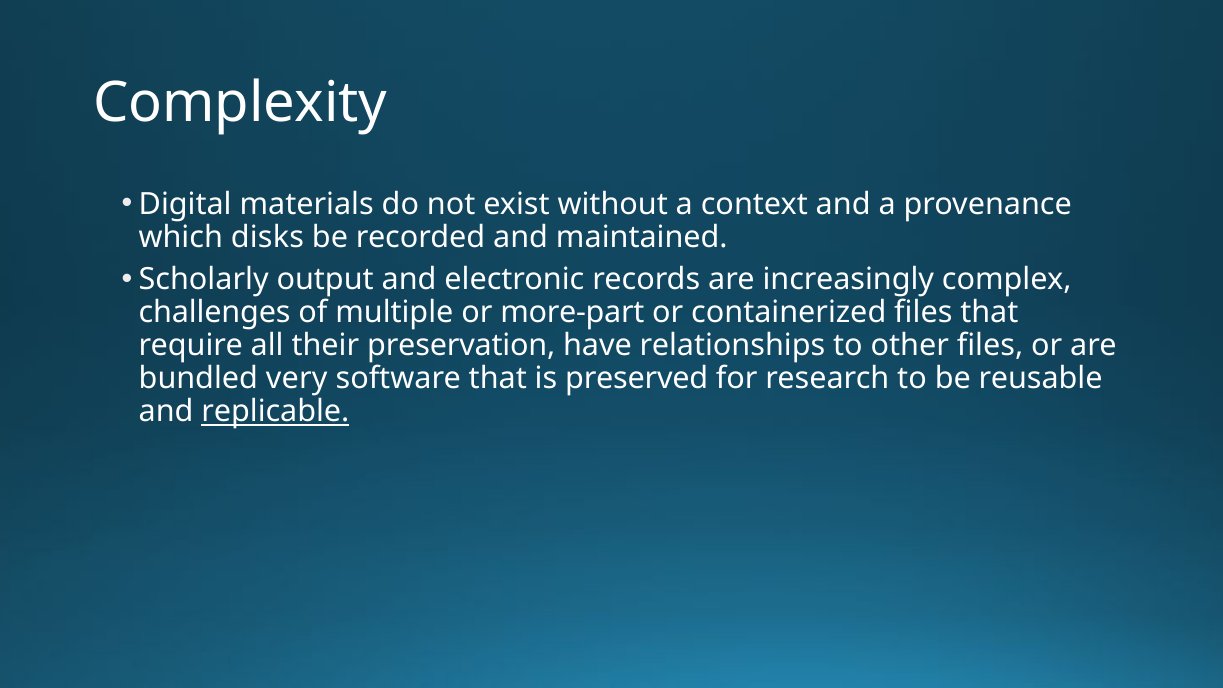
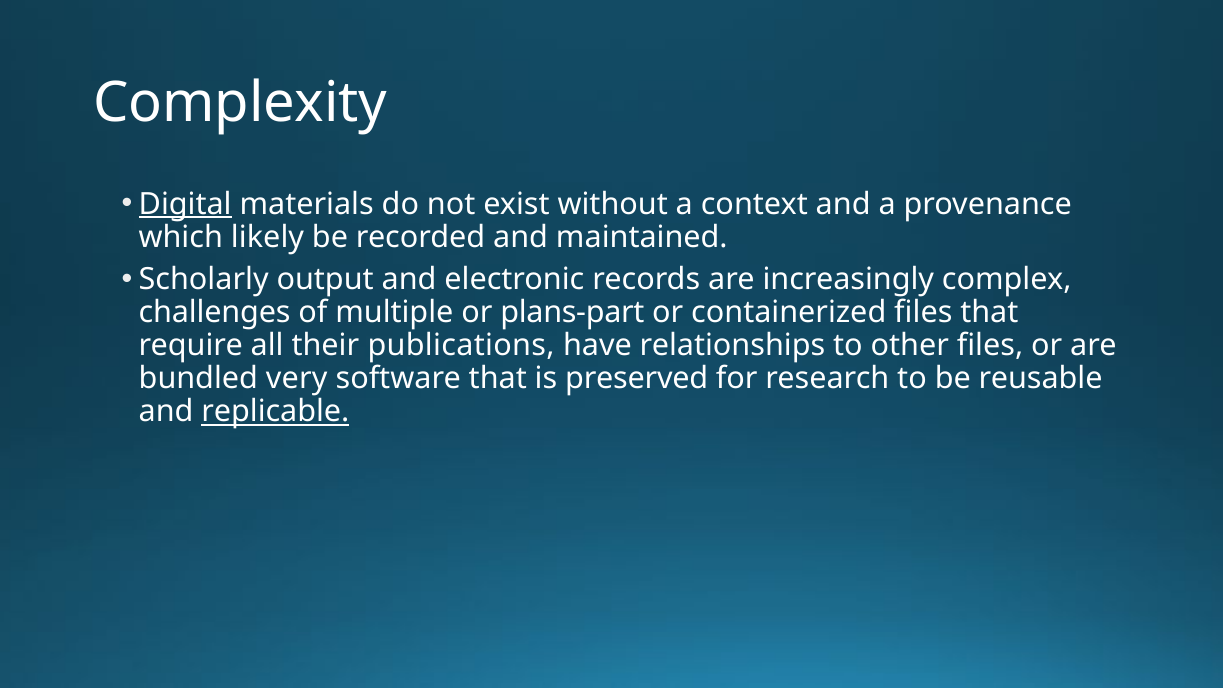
Digital underline: none -> present
disks: disks -> likely
more-part: more-part -> plans-part
preservation: preservation -> publications
